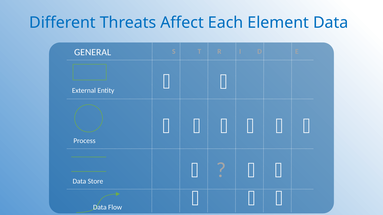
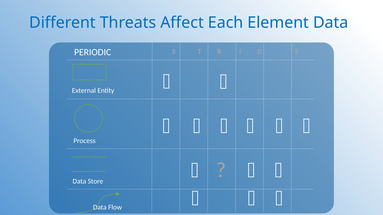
GENERAL: GENERAL -> PERIODIC
